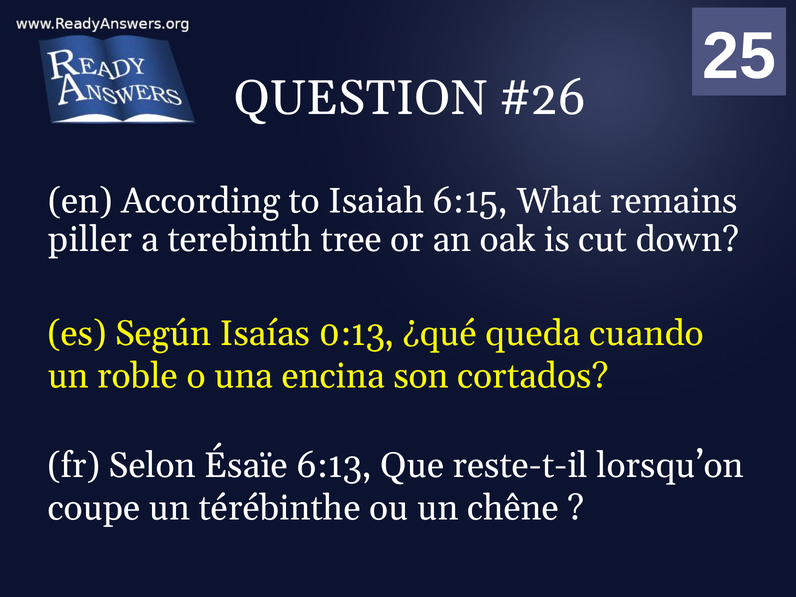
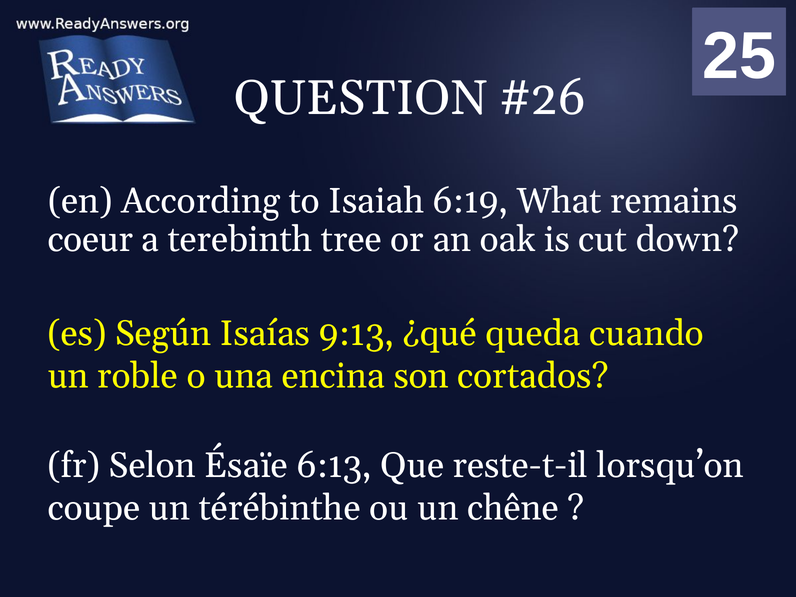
6:15: 6:15 -> 6:19
piller: piller -> coeur
0:13: 0:13 -> 9:13
